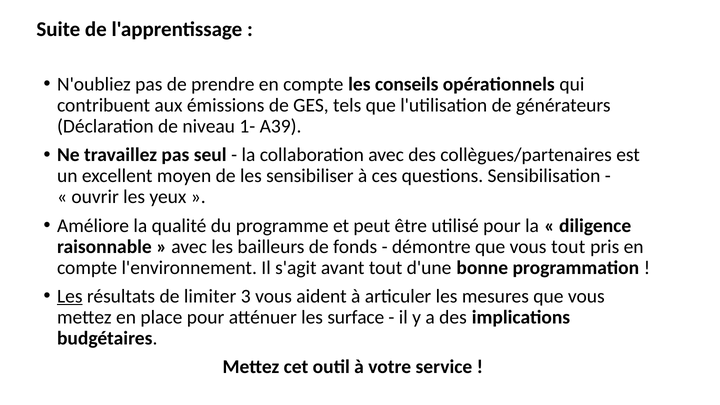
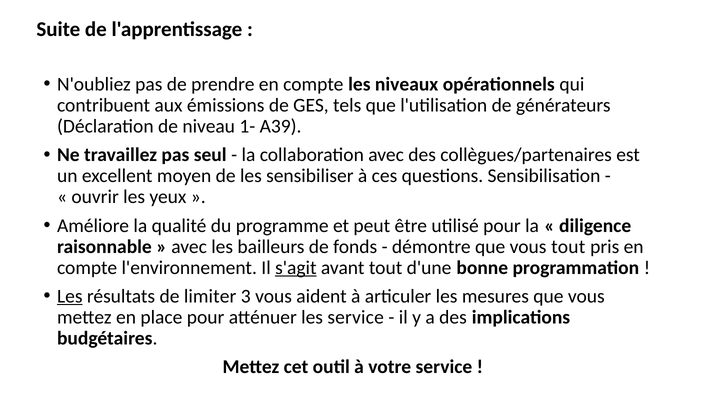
conseils: conseils -> niveaux
s'agit underline: none -> present
les surface: surface -> service
